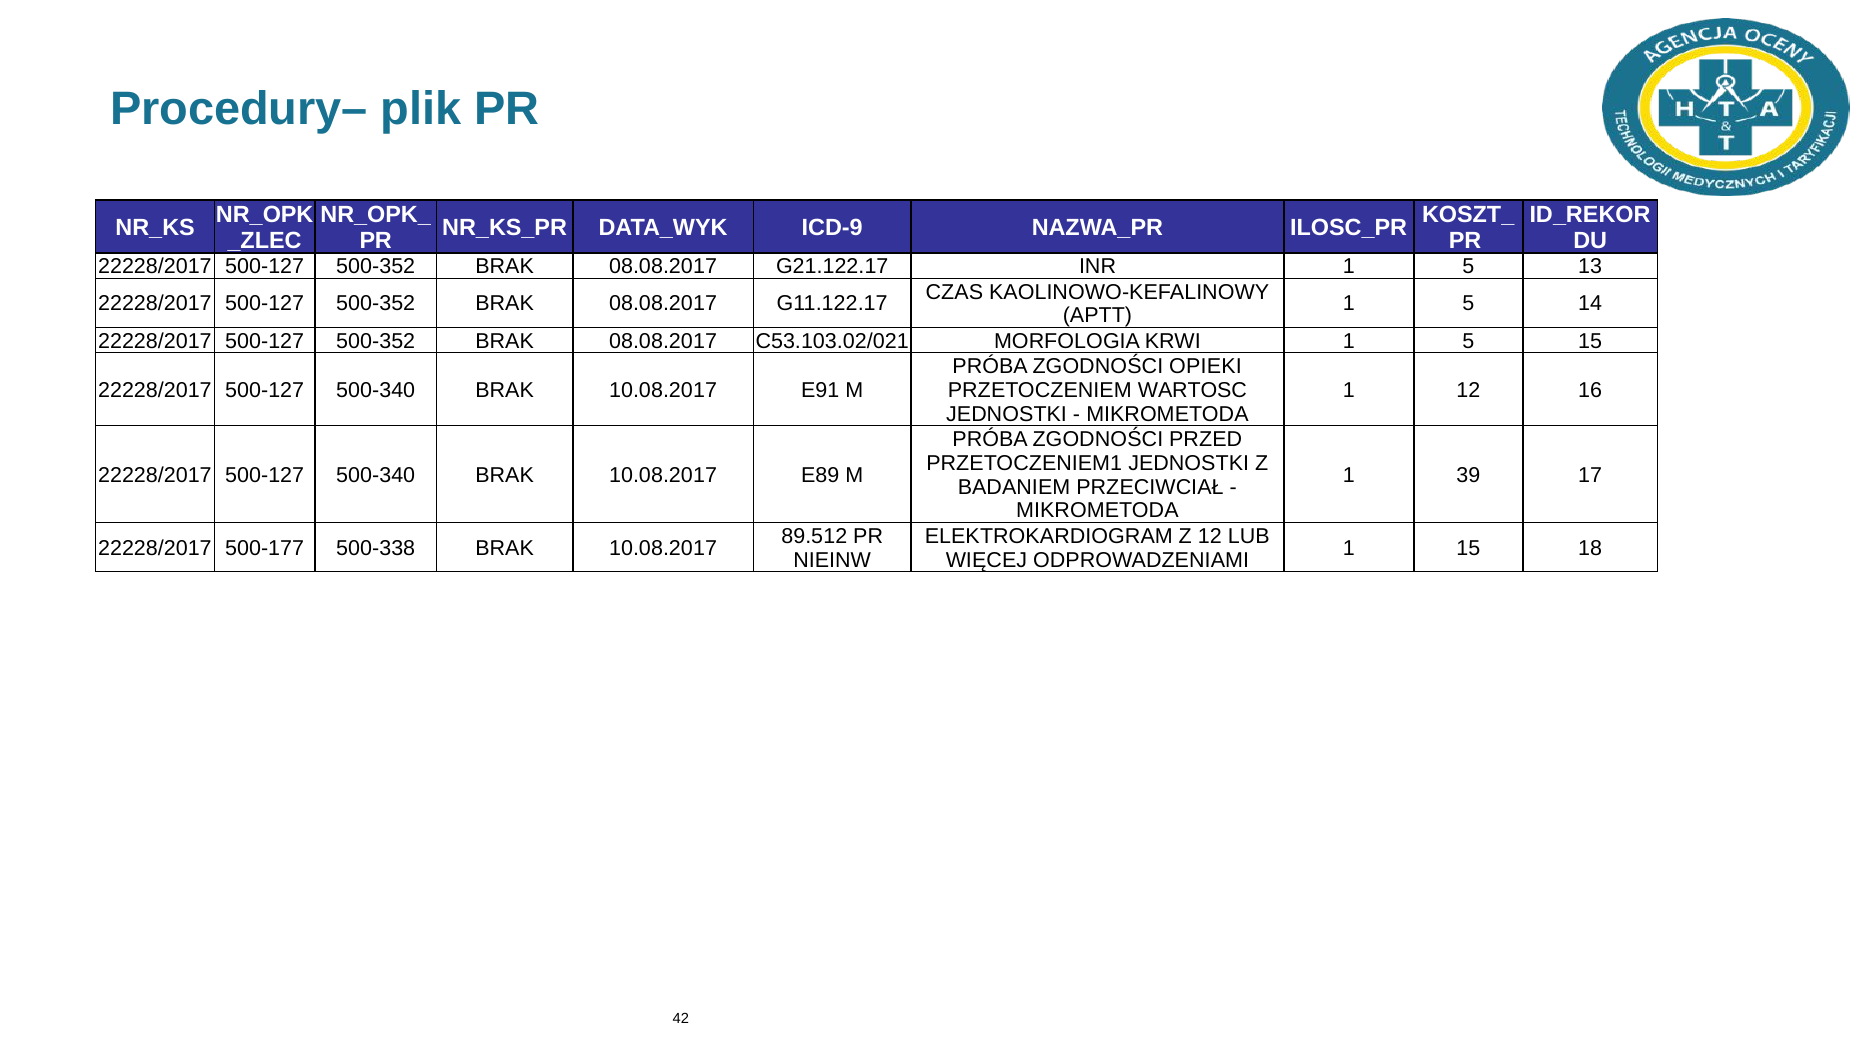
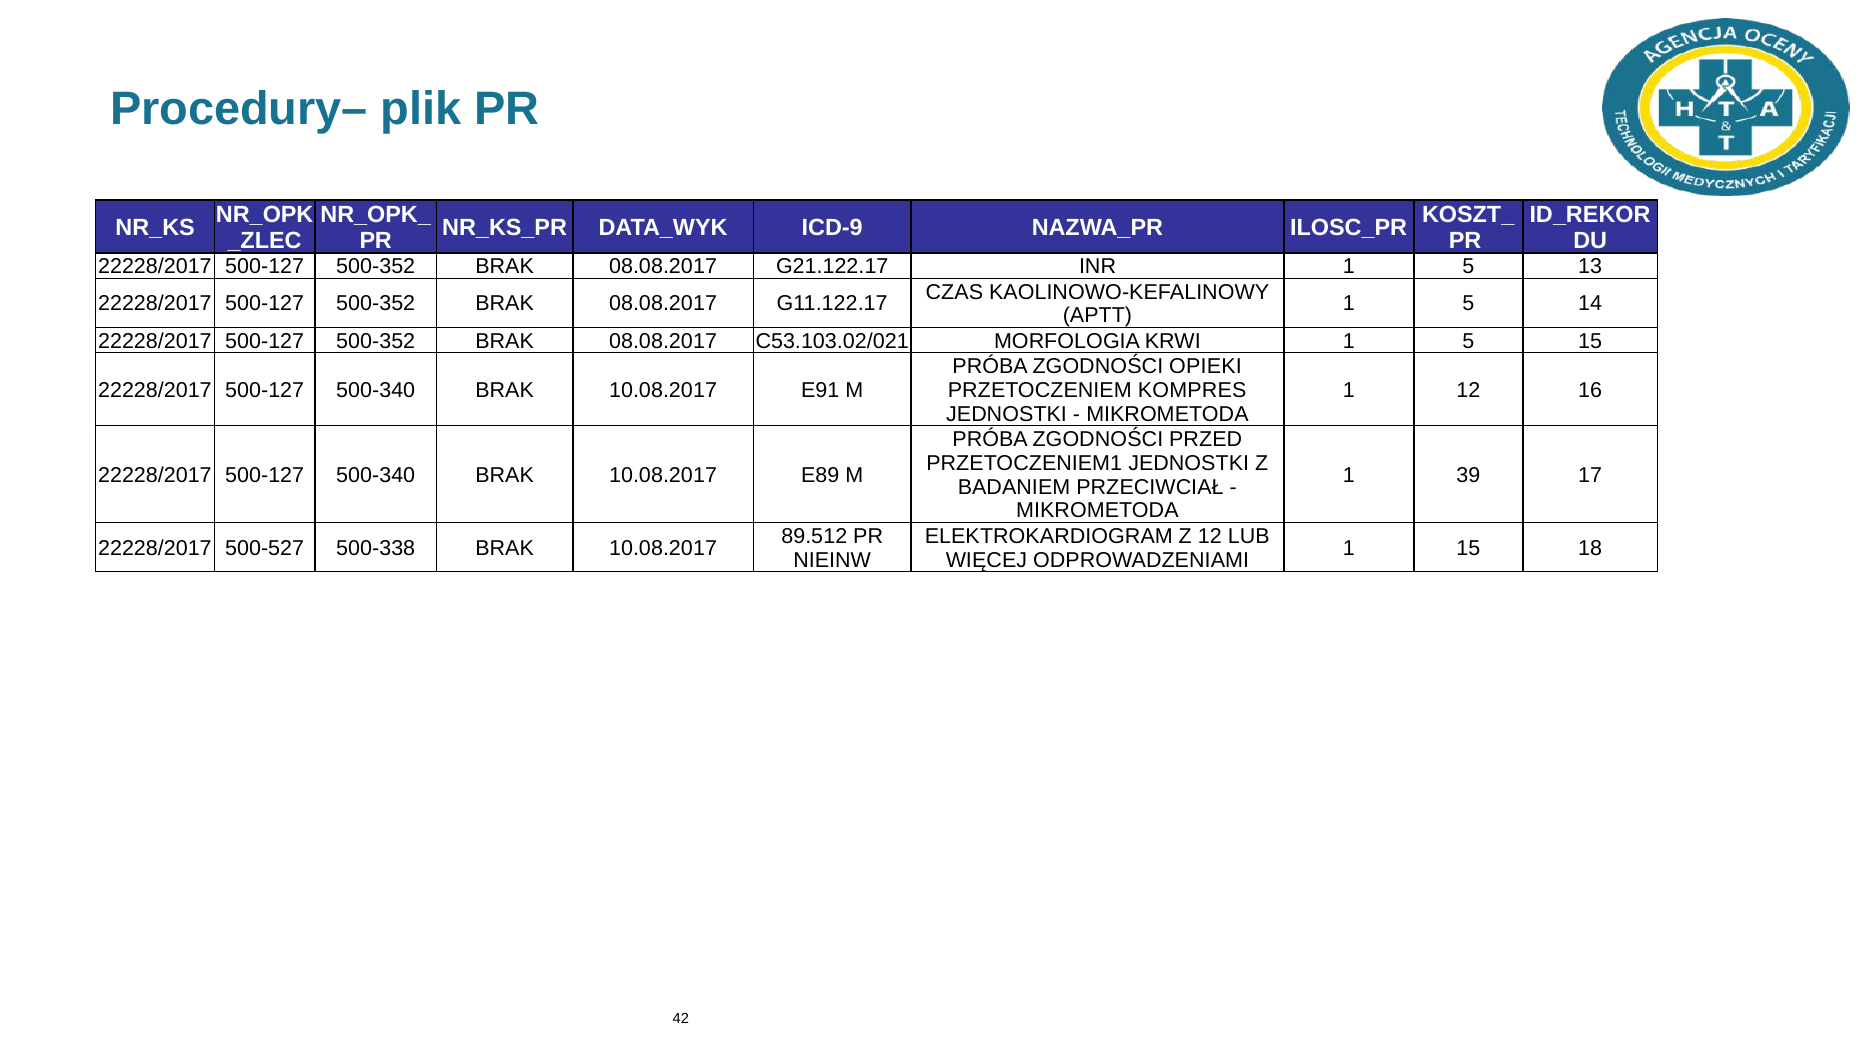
WARTOSC: WARTOSC -> KOMPRES
500-177: 500-177 -> 500-527
